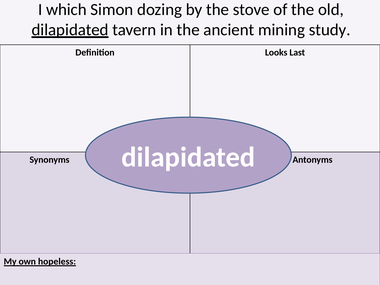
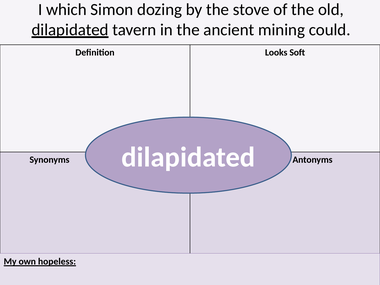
study: study -> could
Last: Last -> Soft
